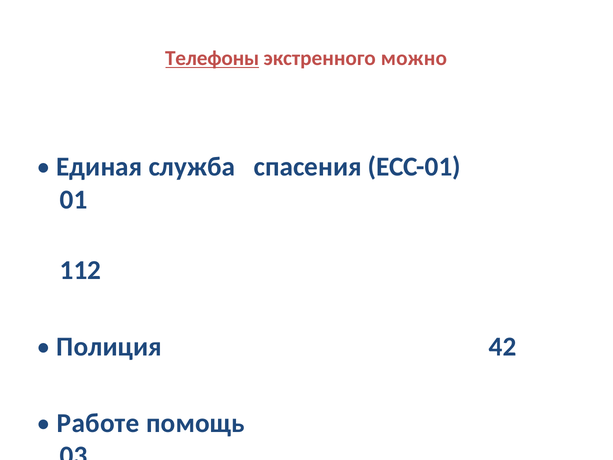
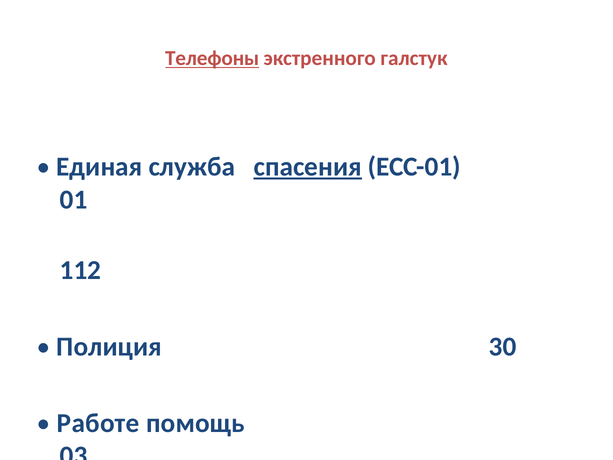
можно: можно -> галстук
спасения underline: none -> present
42: 42 -> 30
